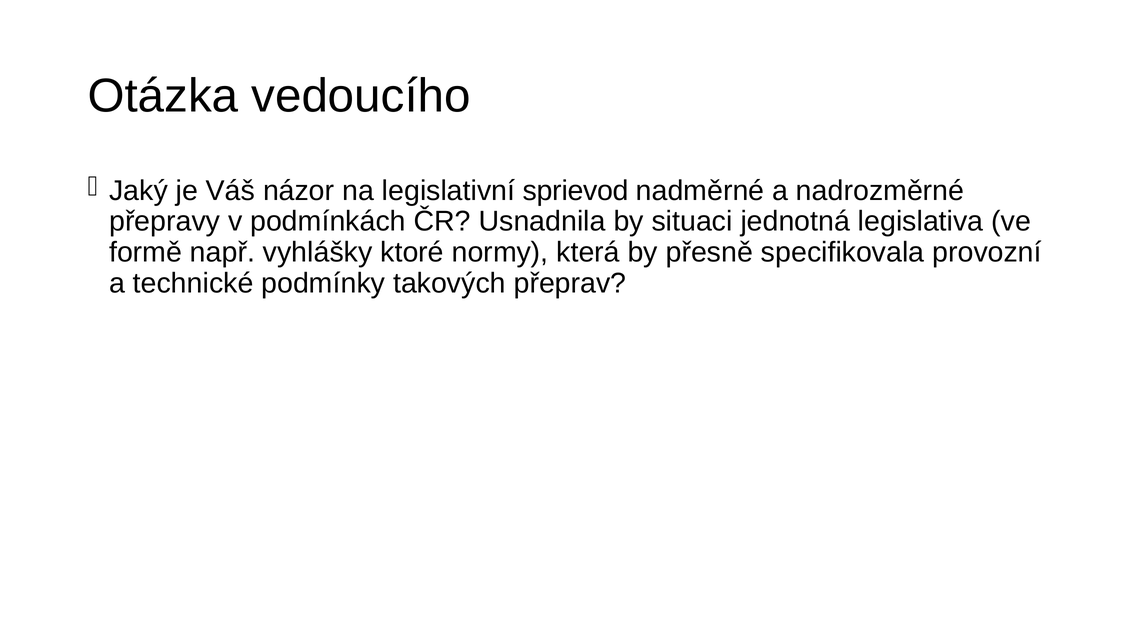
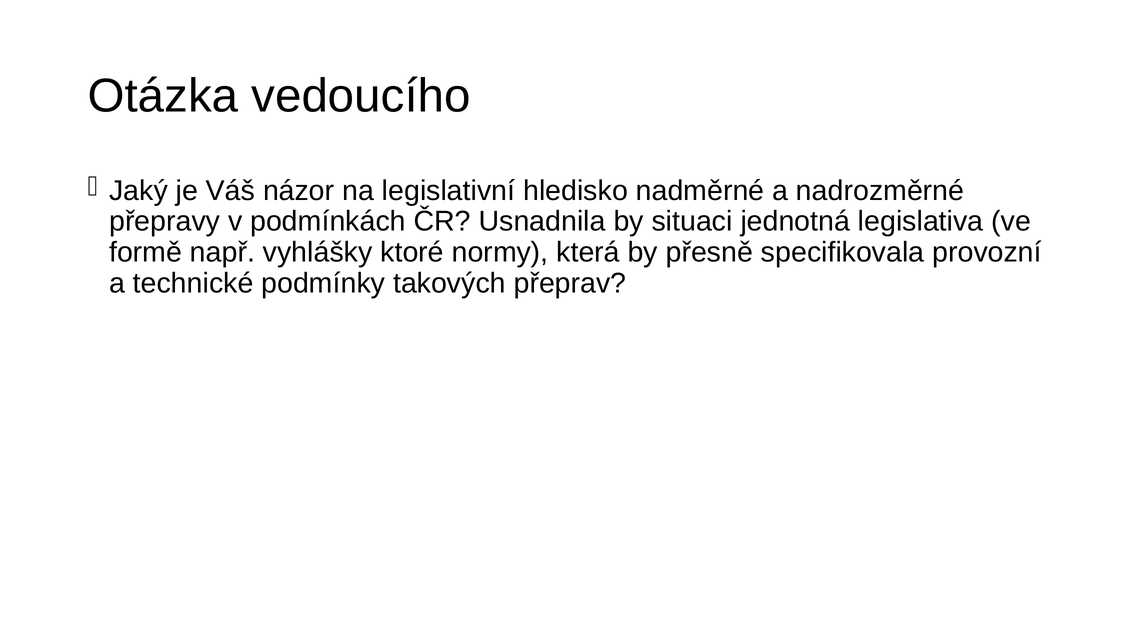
sprievod: sprievod -> hledisko
